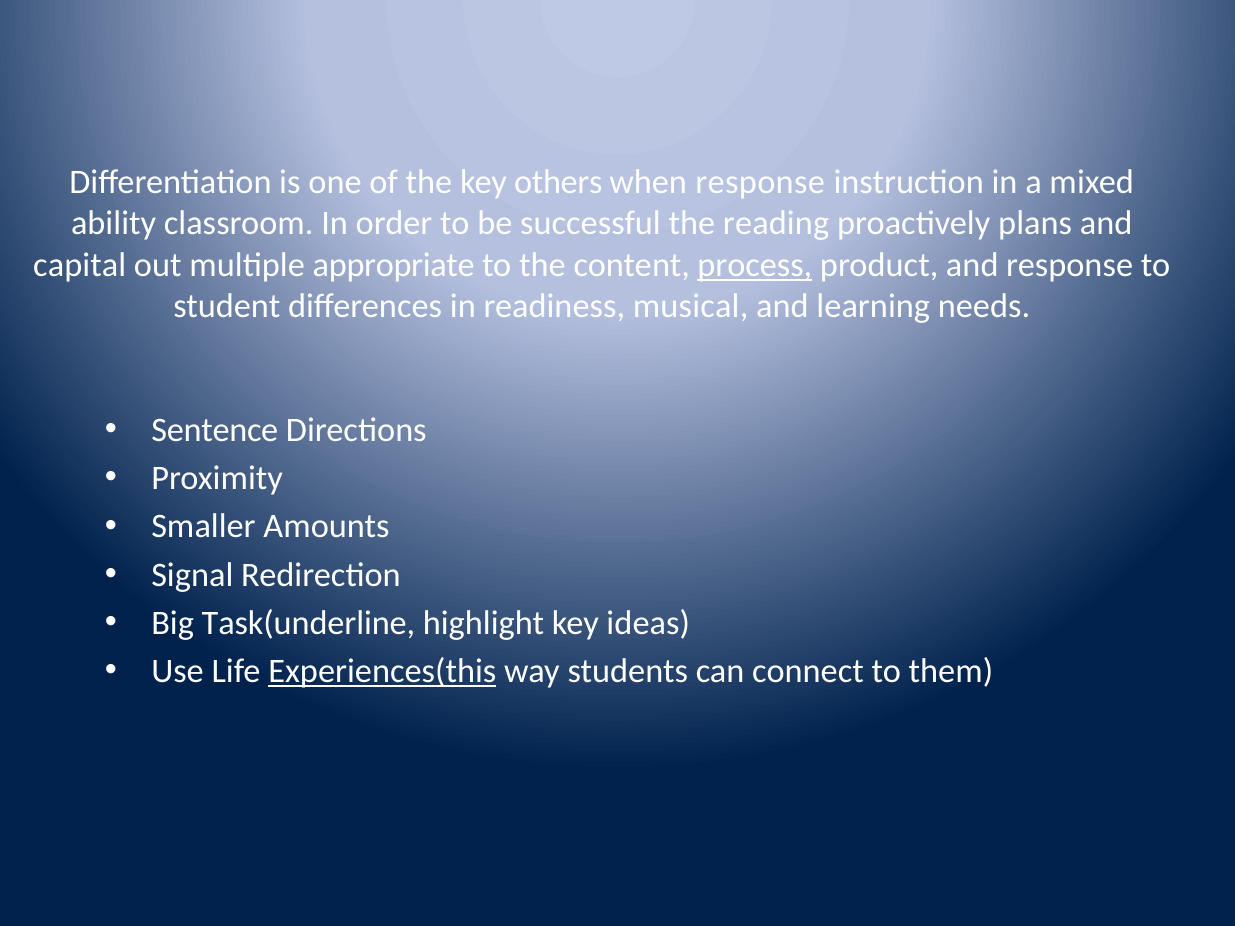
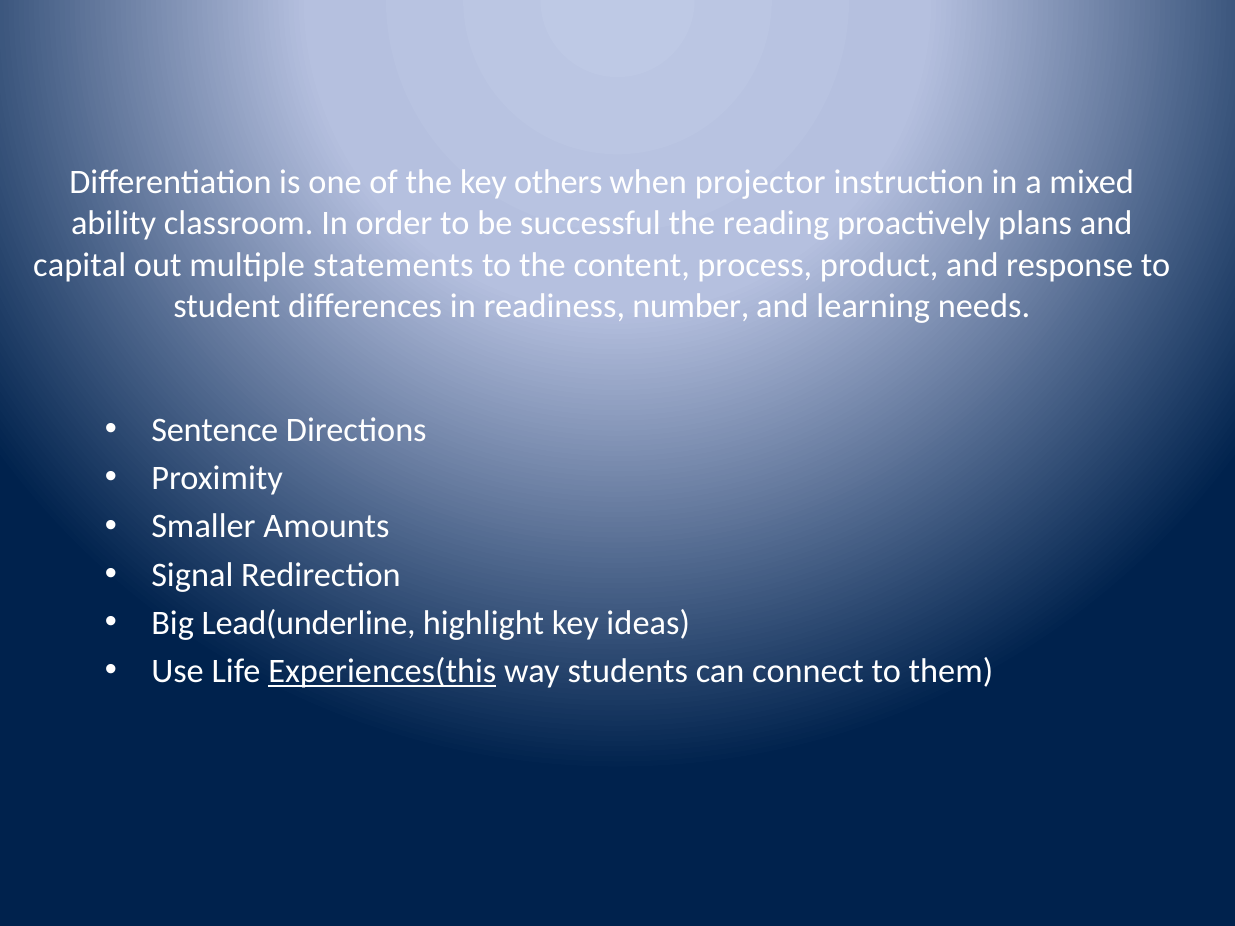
when response: response -> projector
appropriate: appropriate -> statements
process underline: present -> none
musical: musical -> number
Task(underline: Task(underline -> Lead(underline
